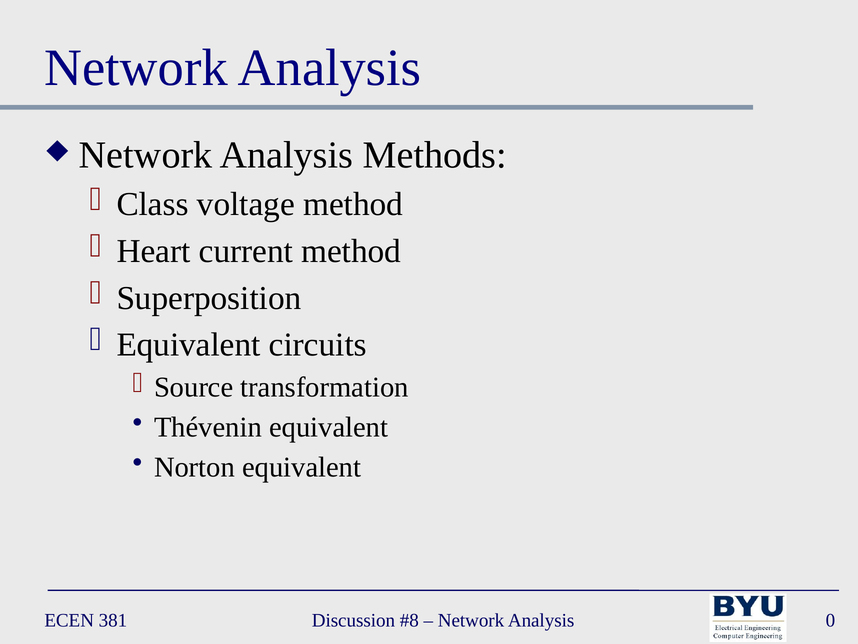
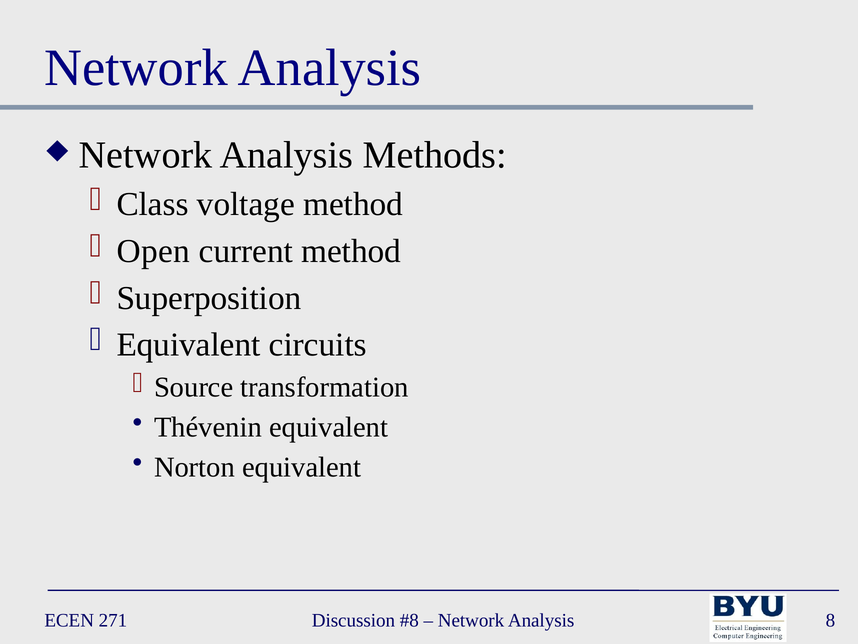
Heart: Heart -> Open
381: 381 -> 271
0: 0 -> 8
